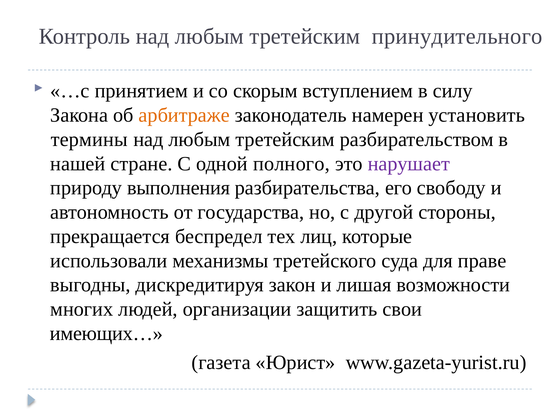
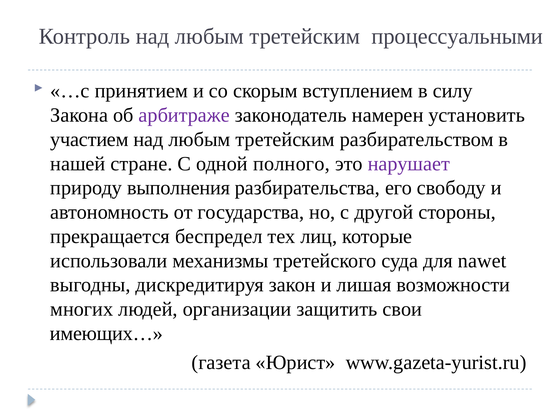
принудительного: принудительного -> процессуальными
арбитраже colour: orange -> purple
термины: термины -> участием
праве: праве -> nawet
